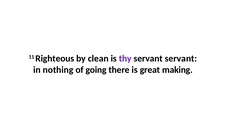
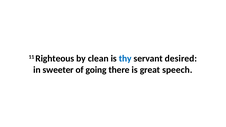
thy colour: purple -> blue
servant servant: servant -> desired
nothing: nothing -> sweeter
making: making -> speech
